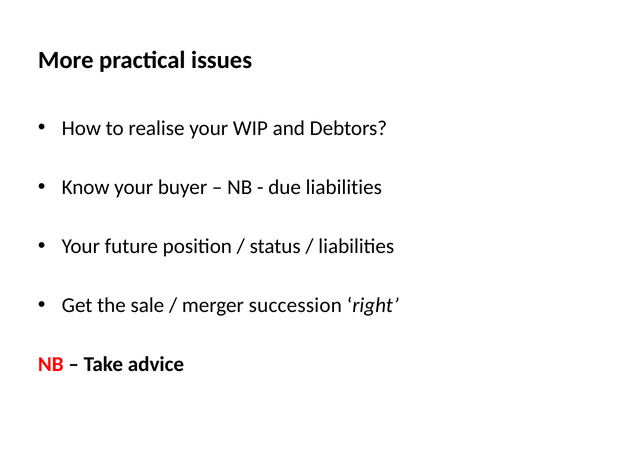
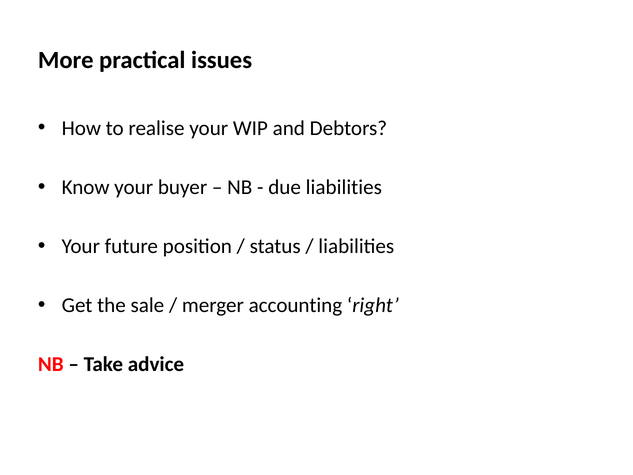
succession: succession -> accounting
